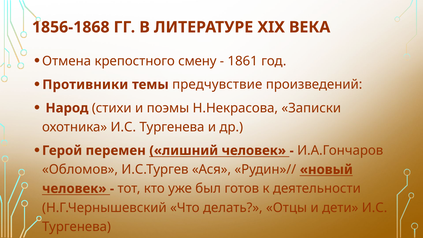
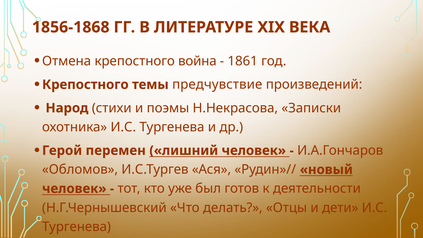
смену: смену -> война
Противники at (85, 85): Противники -> Крепостного
